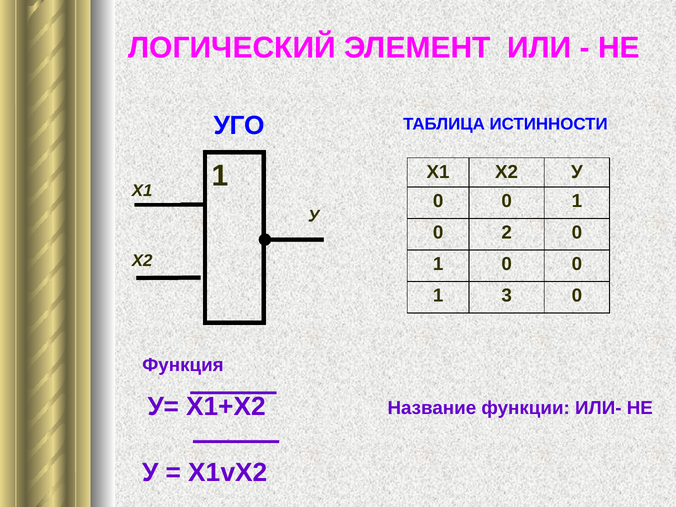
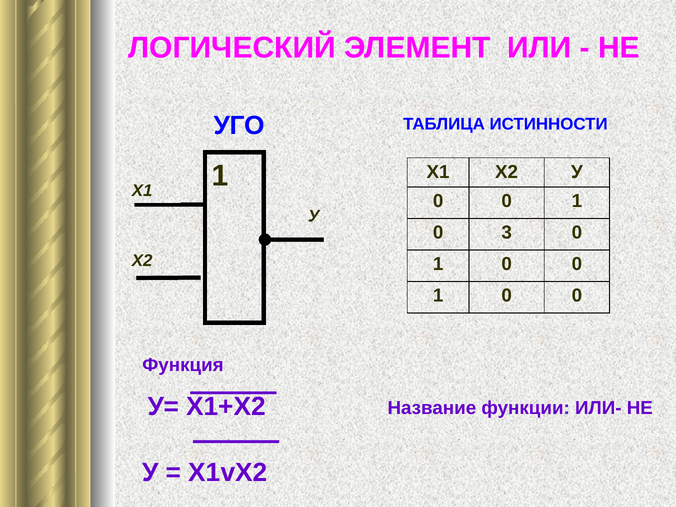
2: 2 -> 3
3 at (507, 296): 3 -> 0
